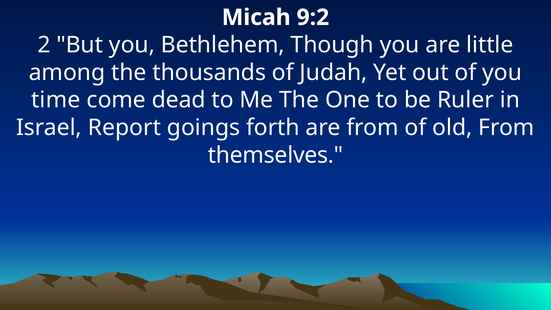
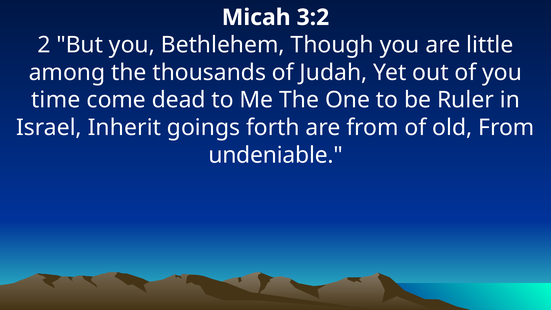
9:2: 9:2 -> 3:2
Report: Report -> Inherit
themselves: themselves -> undeniable
